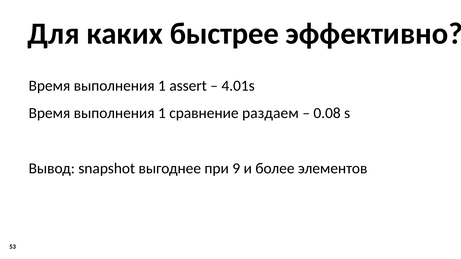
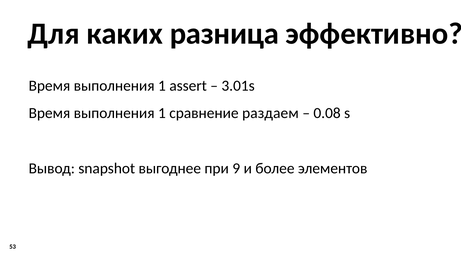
быстрее: быстрее -> разница
4.01s: 4.01s -> 3.01s
